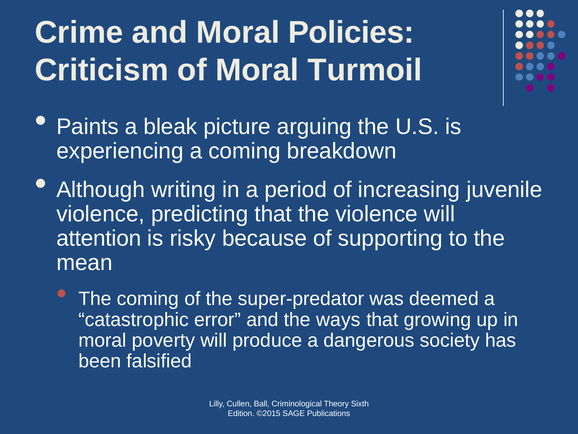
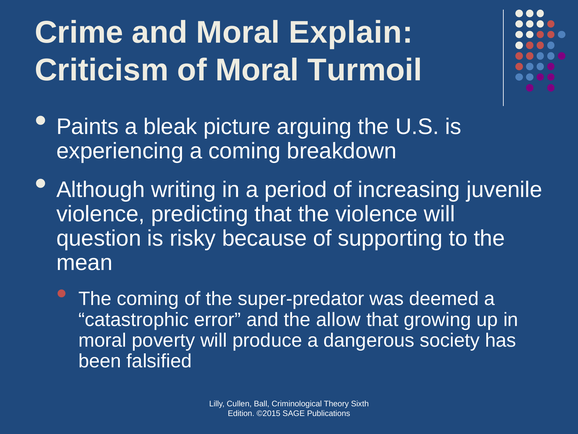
Policies: Policies -> Explain
attention: attention -> question
ways: ways -> allow
